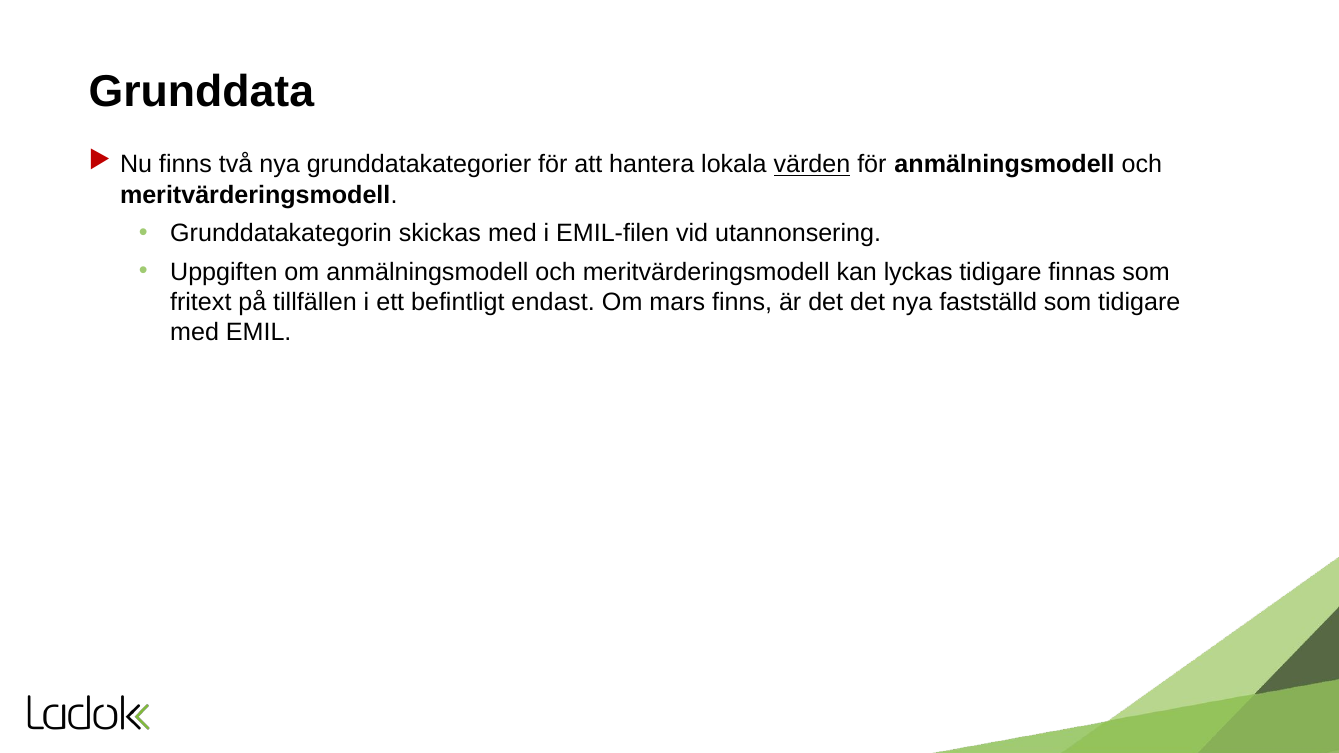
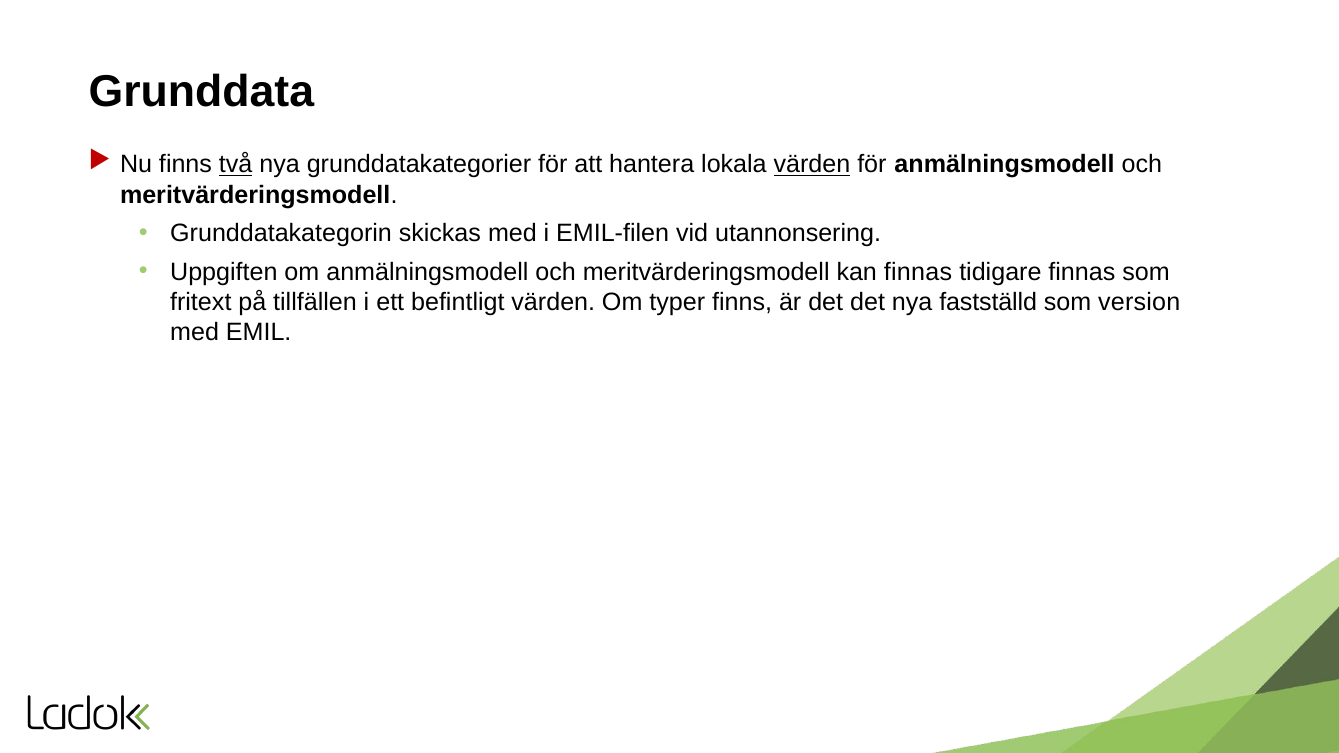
två underline: none -> present
kan lyckas: lyckas -> finnas
befintligt endast: endast -> värden
mars: mars -> typer
som tidigare: tidigare -> version
